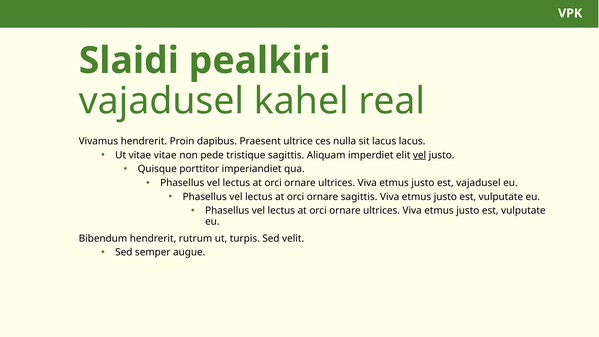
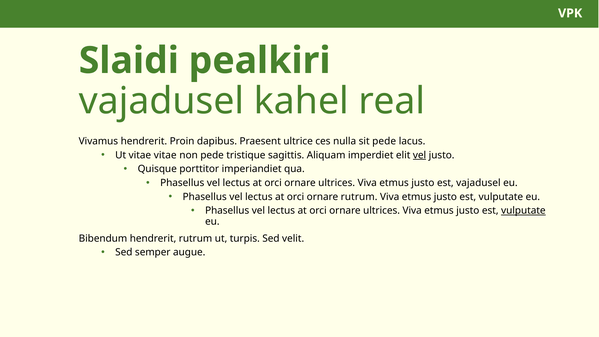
sit lacus: lacus -> pede
ornare sagittis: sagittis -> rutrum
vulputate at (523, 211) underline: none -> present
